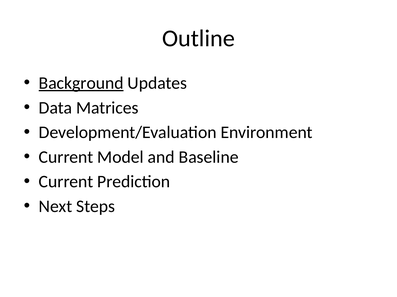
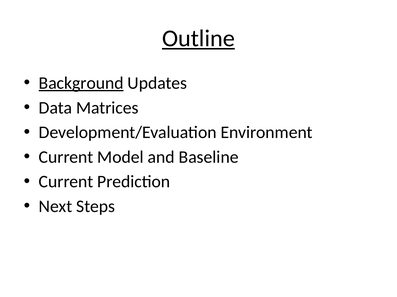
Outline underline: none -> present
